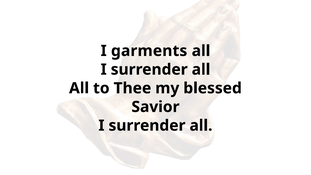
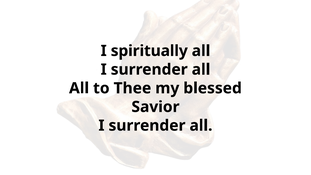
garments: garments -> spiritually
